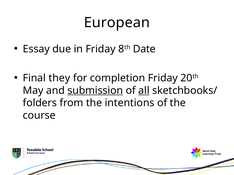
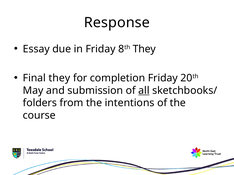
European: European -> Response
8th Date: Date -> They
submission underline: present -> none
